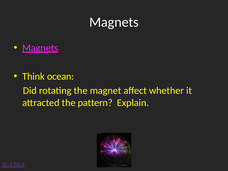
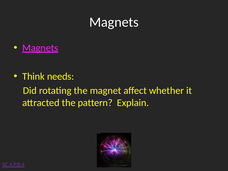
ocean: ocean -> needs
